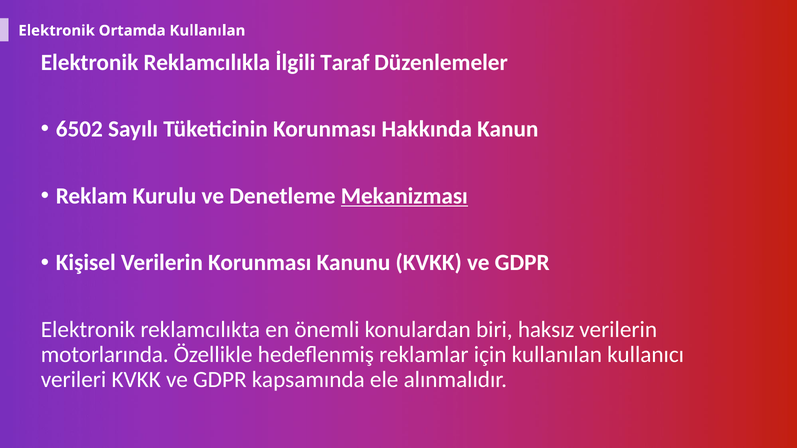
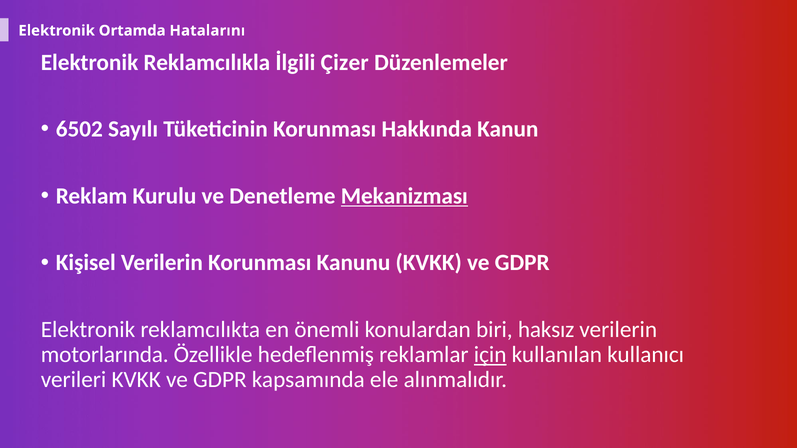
Ortamda Kullanılan: Kullanılan -> Hatalarını
Taraf: Taraf -> Çizer
için underline: none -> present
